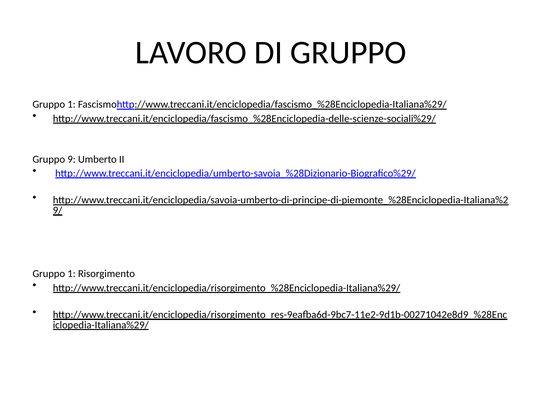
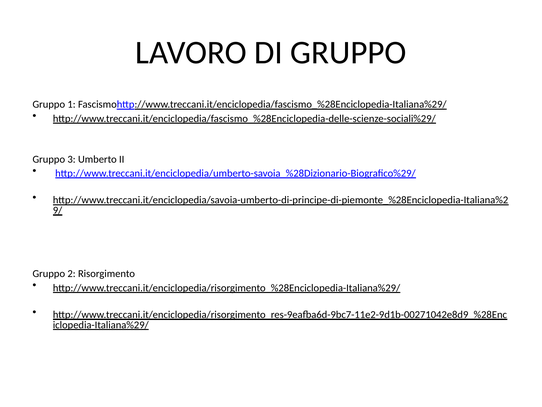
9: 9 -> 3
1 at (72, 273): 1 -> 2
